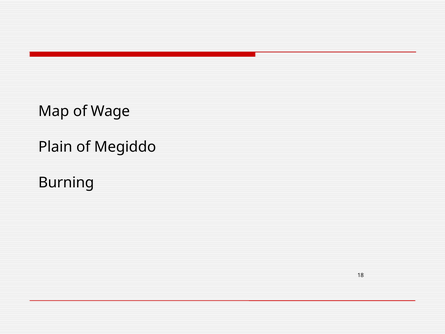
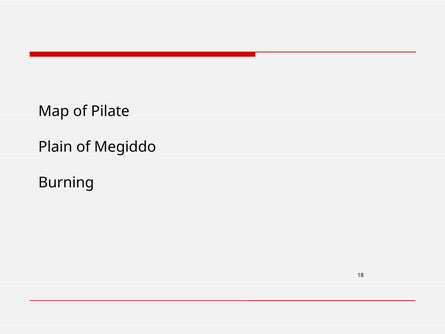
Wage: Wage -> Pilate
